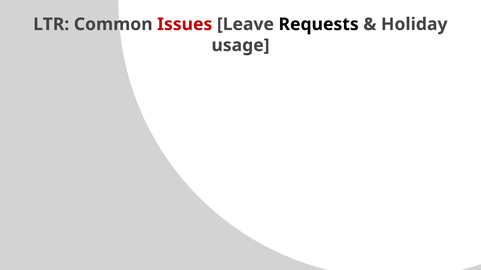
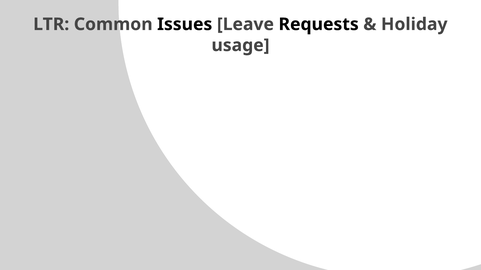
Issues colour: red -> black
